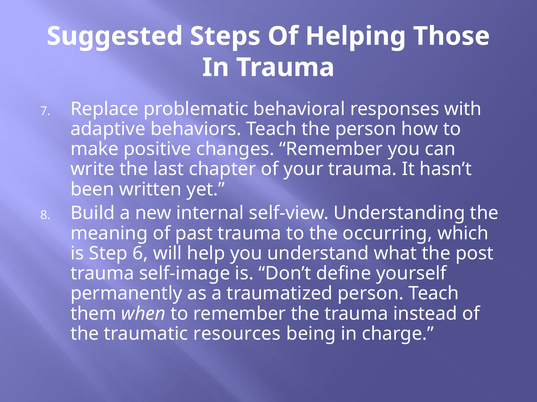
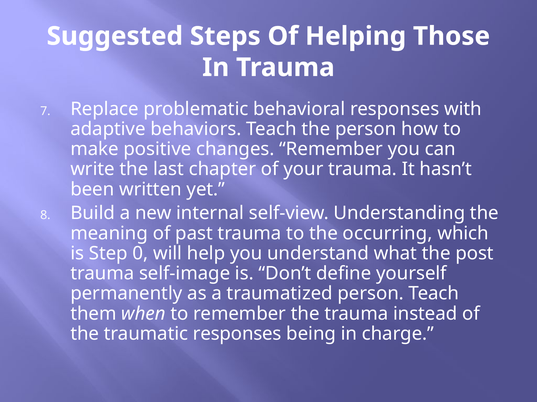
6: 6 -> 0
traumatic resources: resources -> responses
